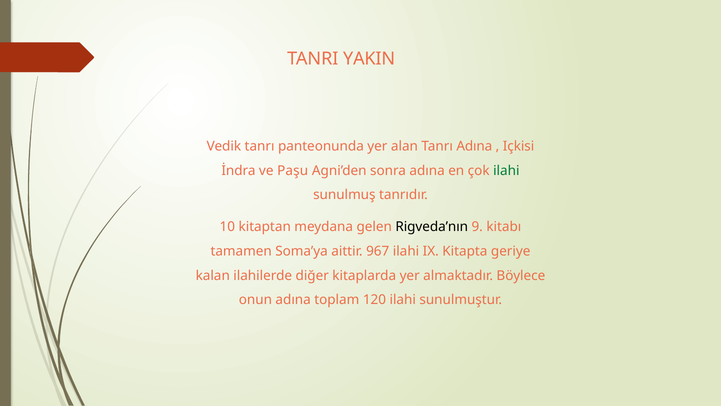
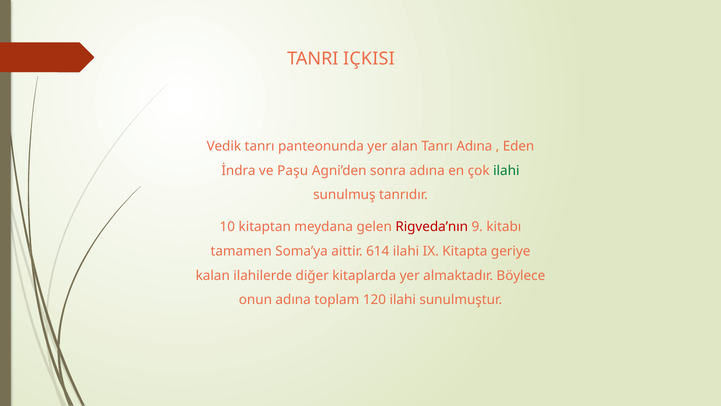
YAKIN: YAKIN -> IÇKISI
Içkisi: Içkisi -> Eden
Rigveda’nın colour: black -> red
967: 967 -> 614
